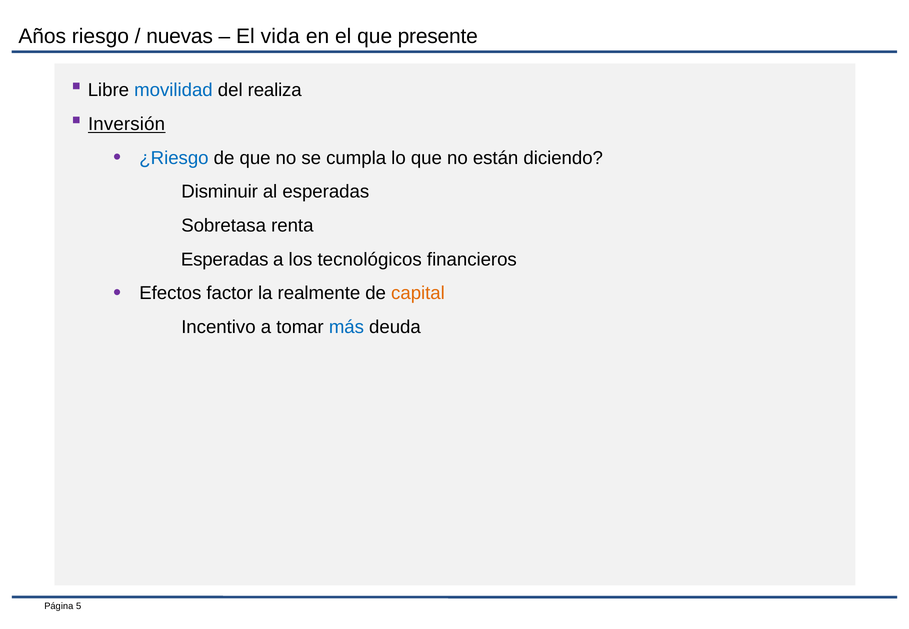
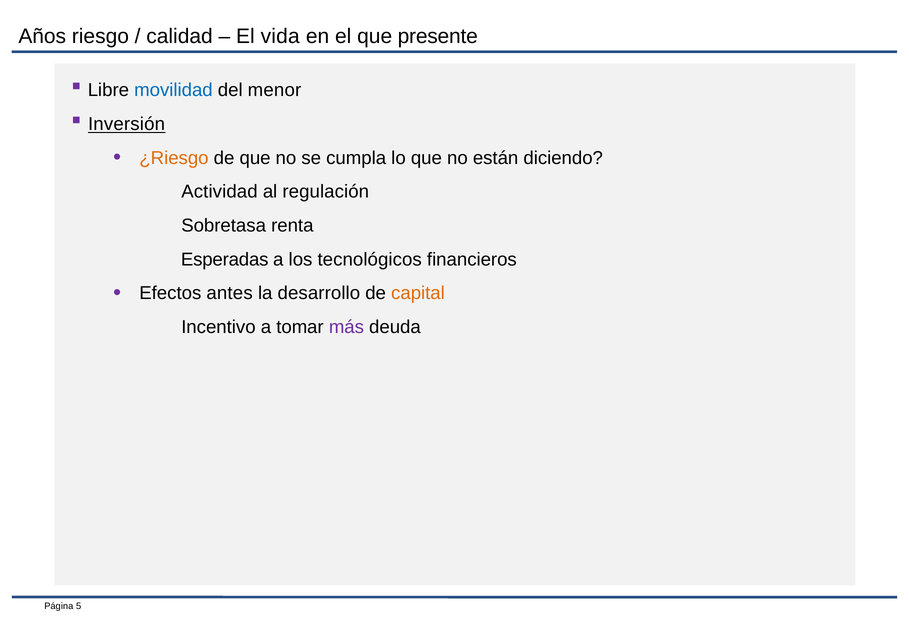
nuevas: nuevas -> calidad
realiza: realiza -> menor
¿Riesgo colour: blue -> orange
Disminuir: Disminuir -> Actividad
al esperadas: esperadas -> regulación
factor: factor -> antes
realmente: realmente -> desarrollo
más colour: blue -> purple
